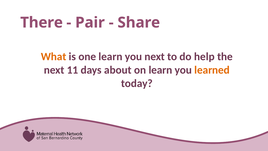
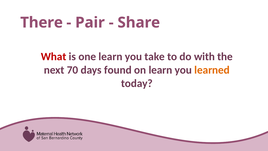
What colour: orange -> red
you next: next -> take
help: help -> with
11: 11 -> 70
about: about -> found
